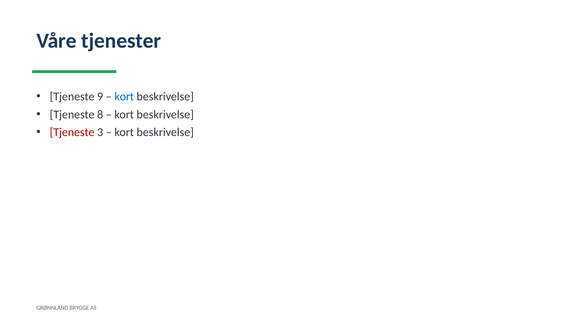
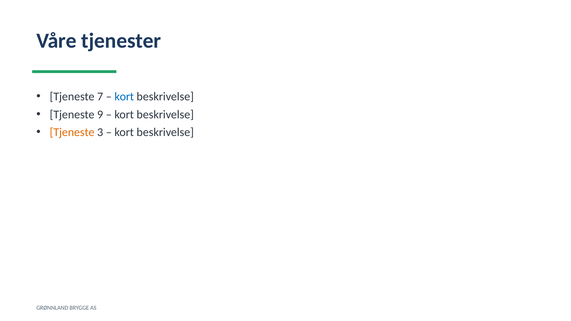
9: 9 -> 7
8: 8 -> 9
Tjeneste at (72, 132) colour: red -> orange
